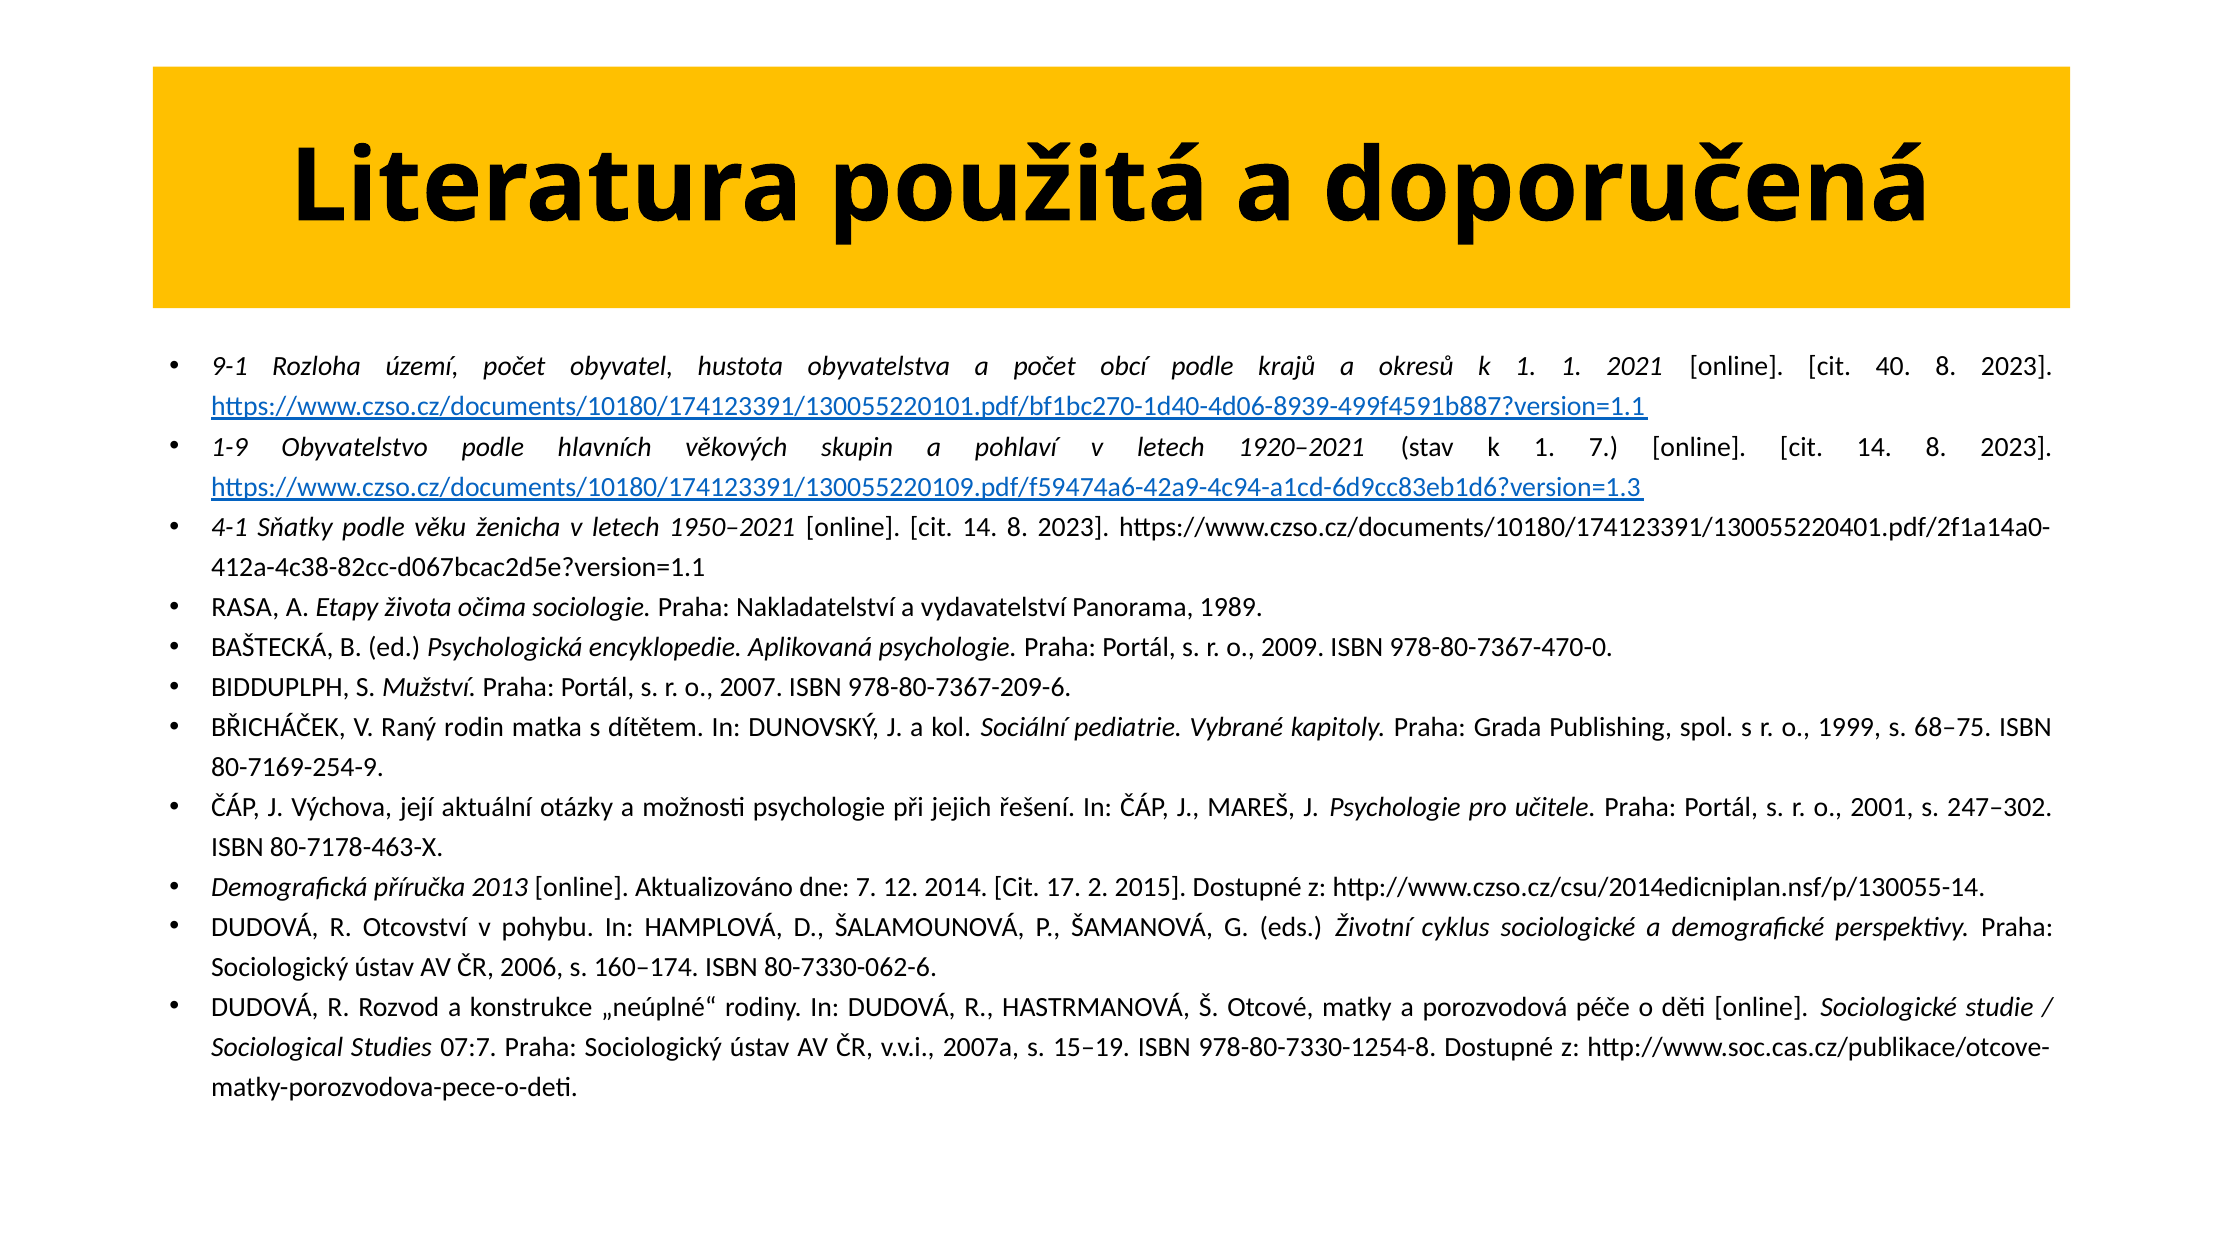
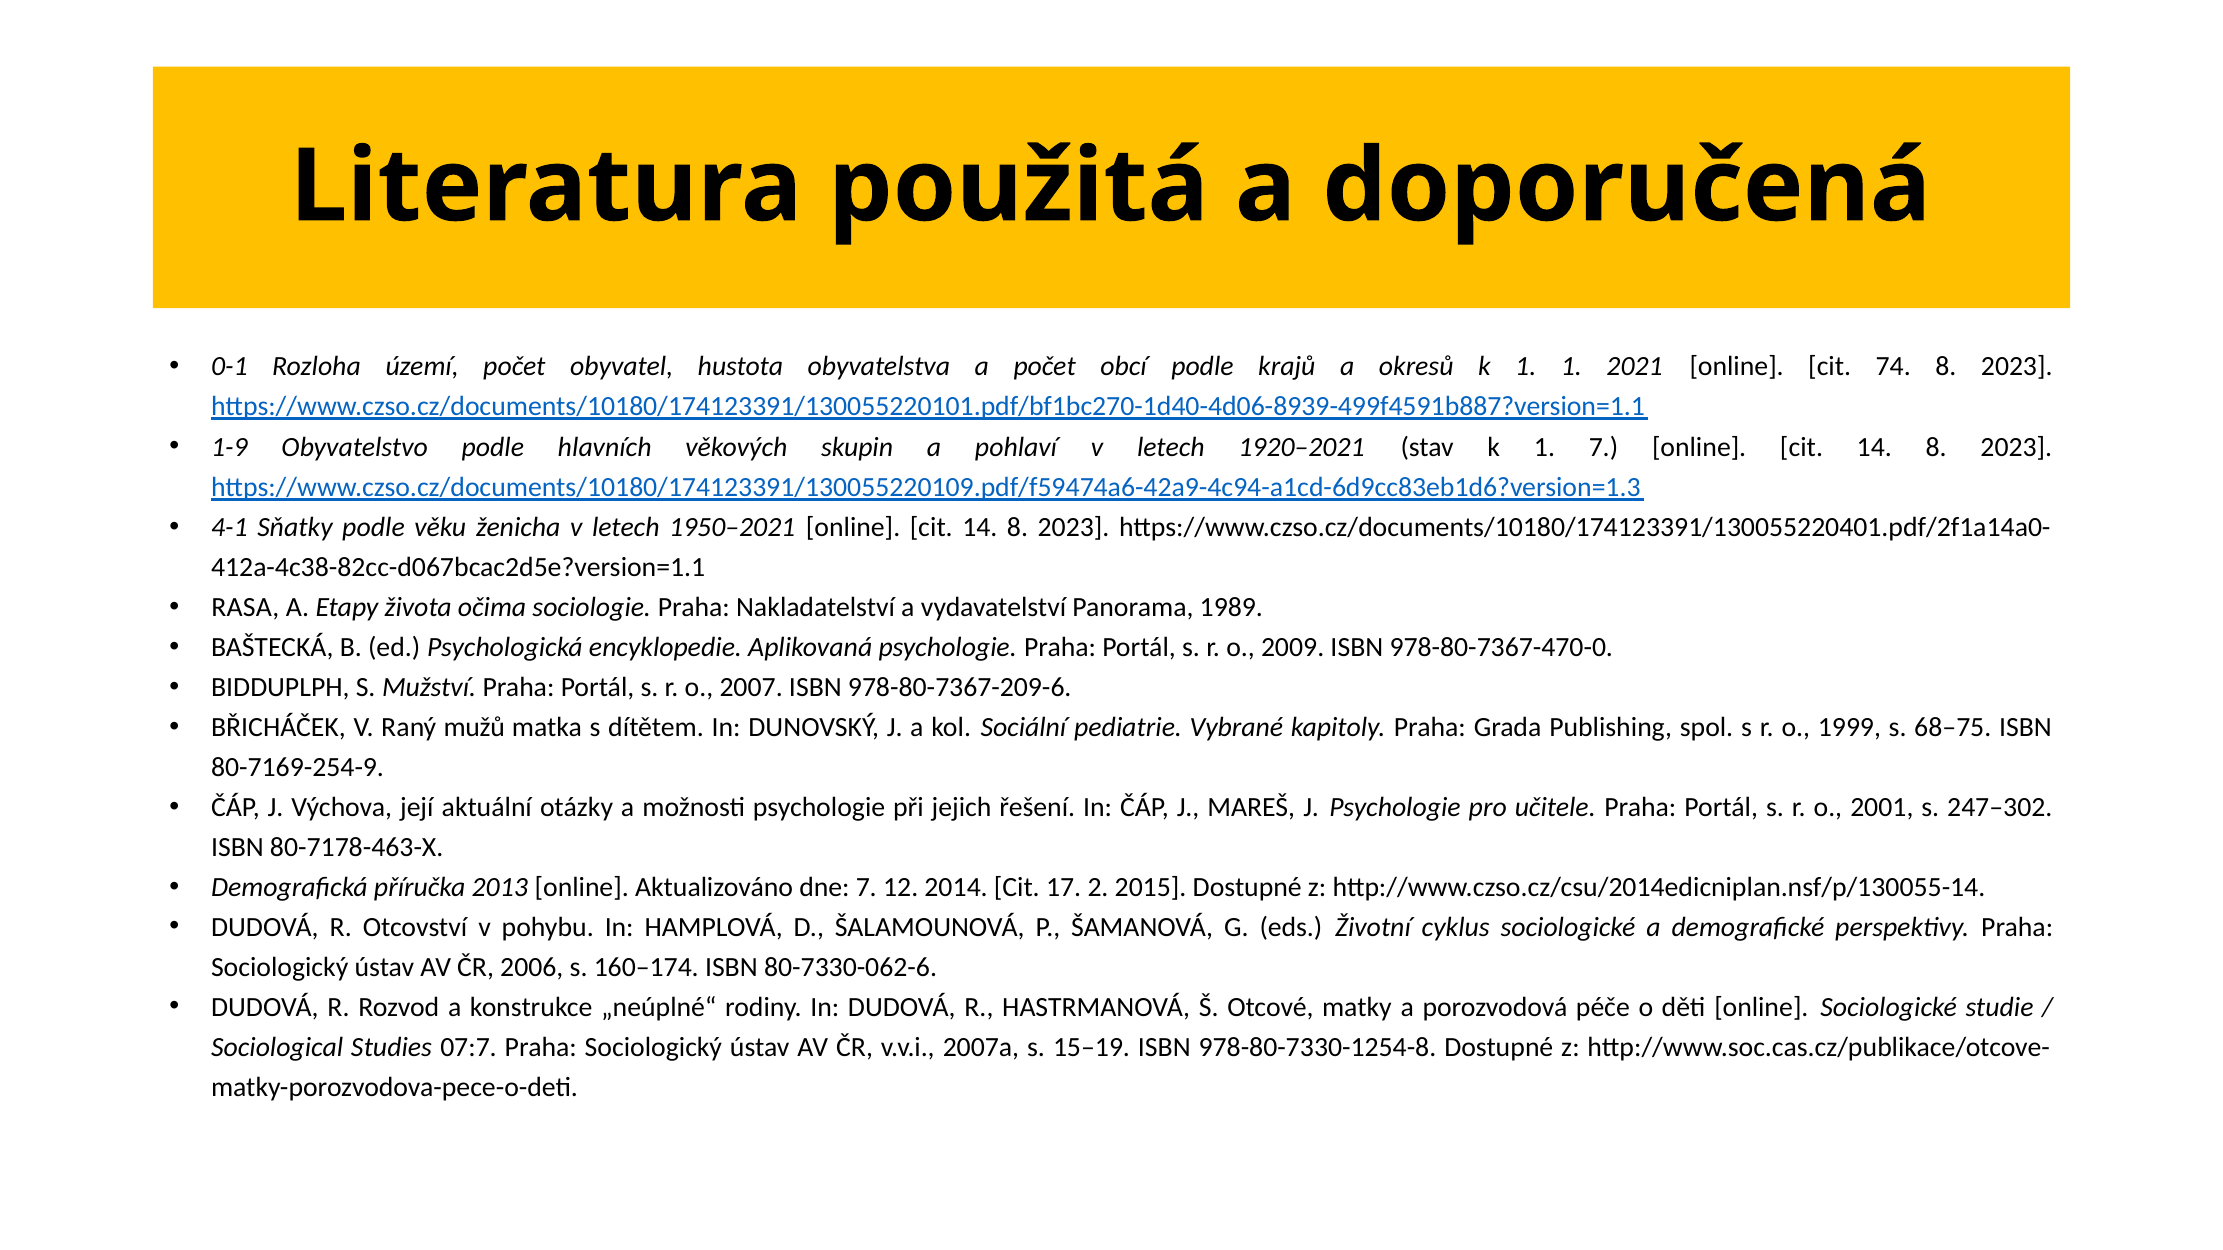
9-1: 9-1 -> 0-1
40: 40 -> 74
rodin: rodin -> mužů
